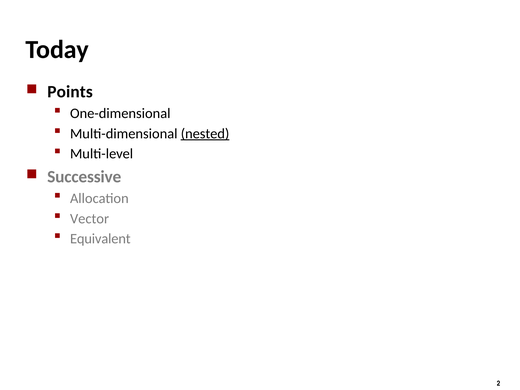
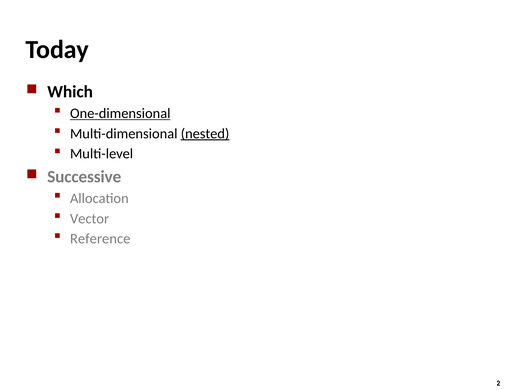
Points: Points -> Which
One-dimensional underline: none -> present
Equivalent: Equivalent -> Reference
